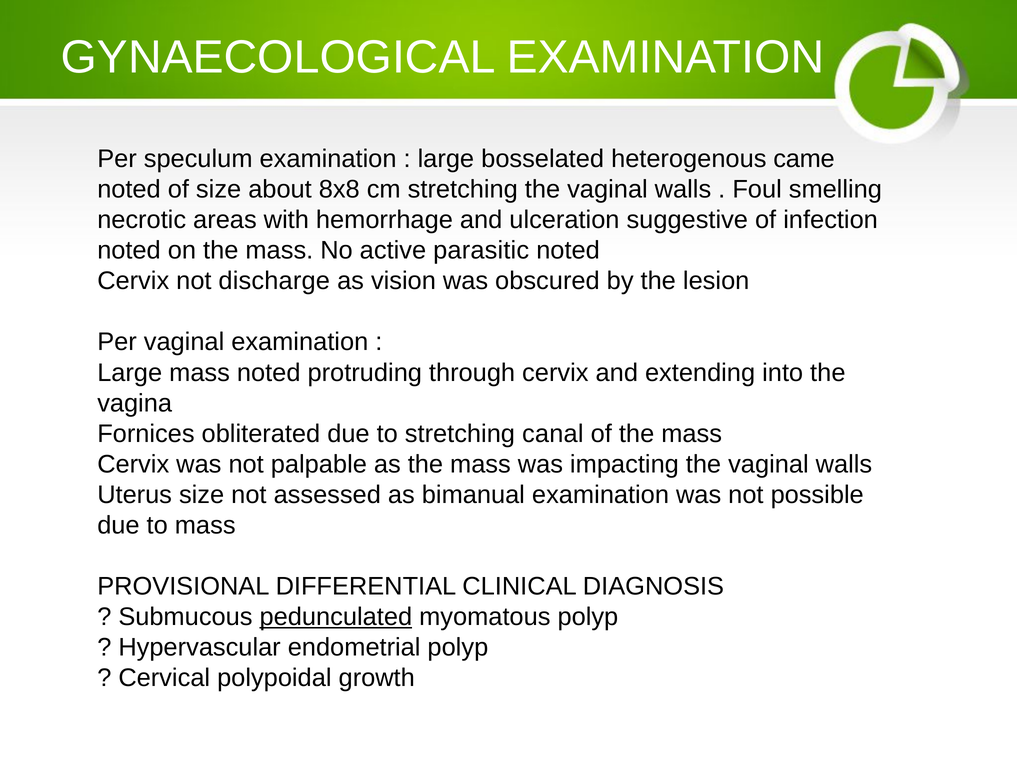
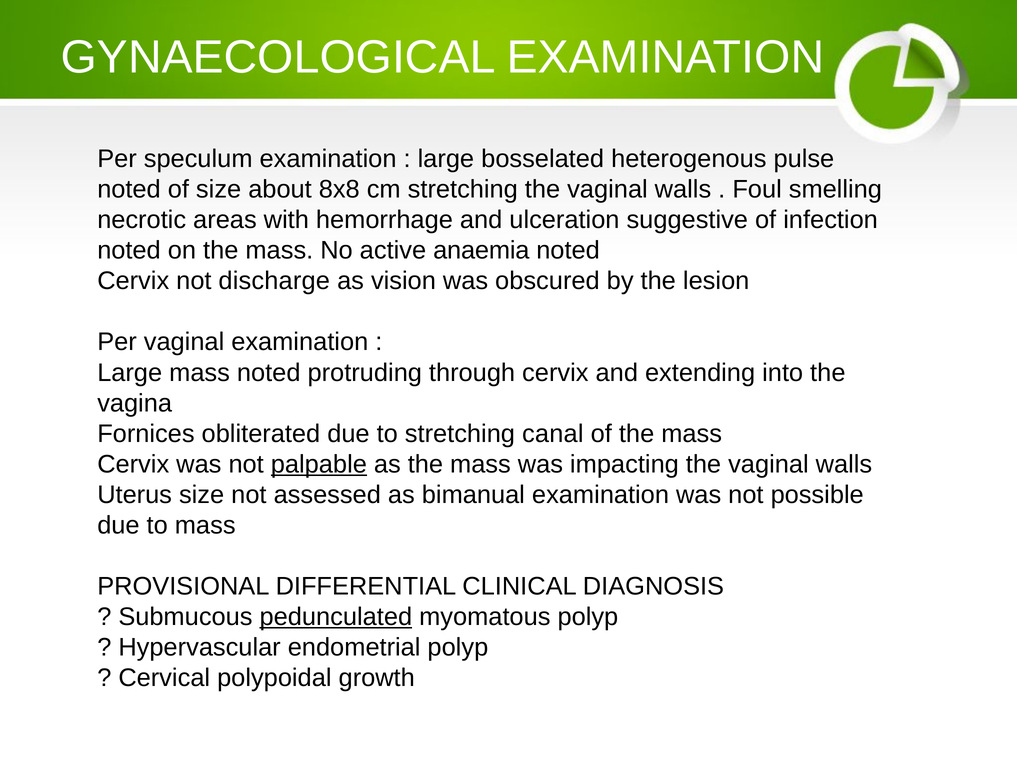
came: came -> pulse
parasitic: parasitic -> anaemia
palpable underline: none -> present
